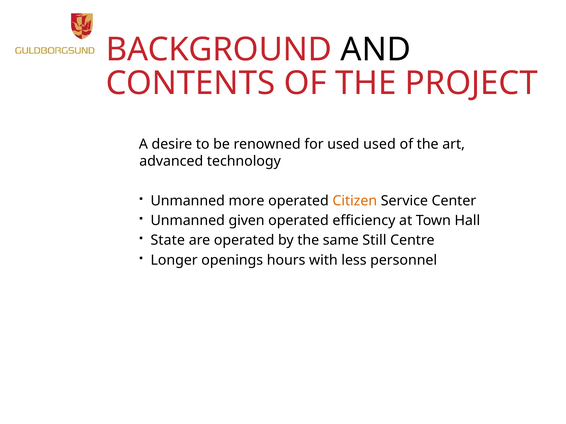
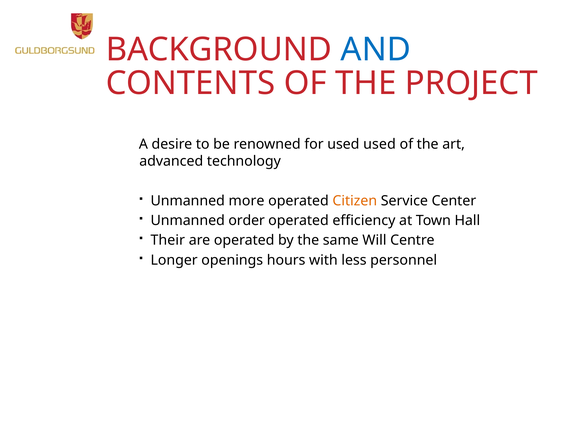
AND colour: black -> blue
given: given -> order
State: State -> Their
Still: Still -> Will
